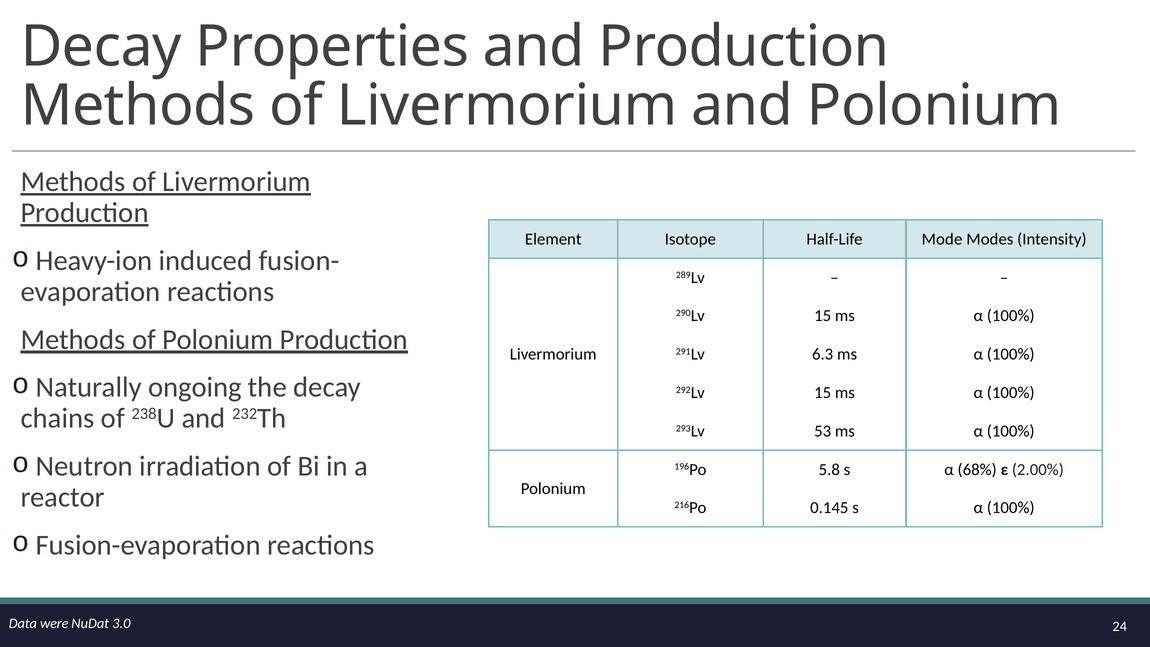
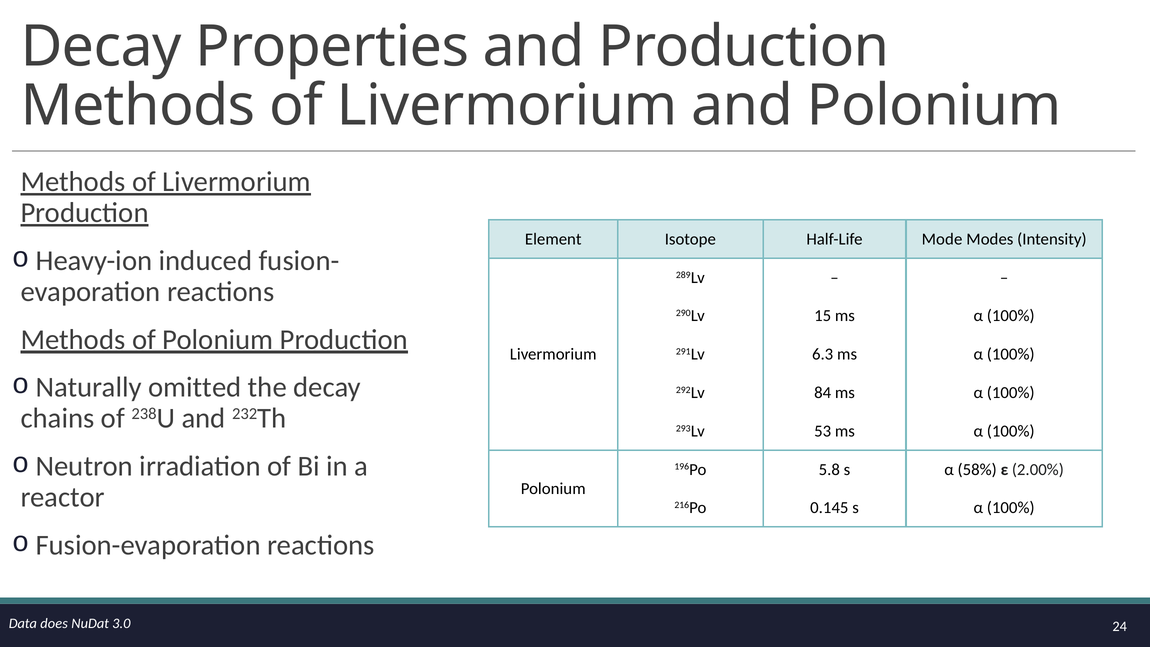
ongoing: ongoing -> omitted
292Lv 15: 15 -> 84
68%: 68% -> 58%
were: were -> does
